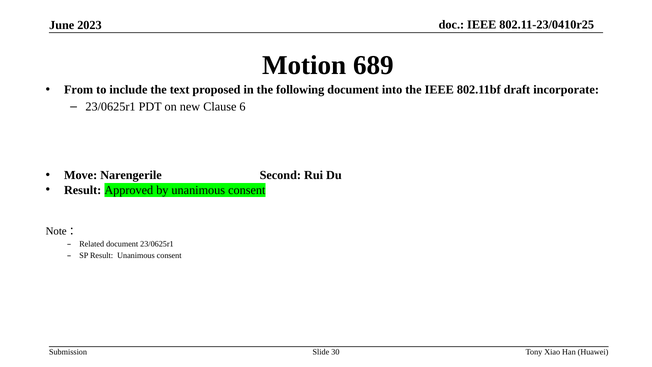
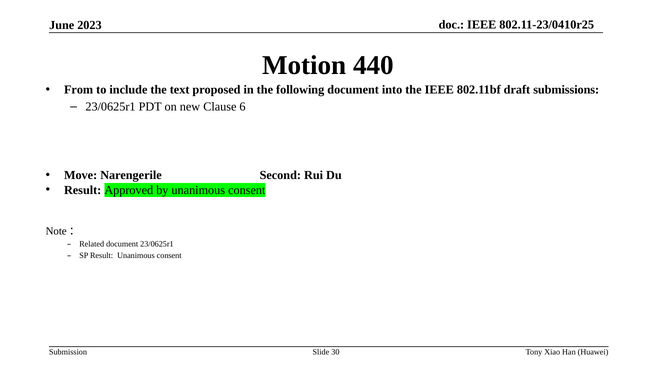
689: 689 -> 440
incorporate: incorporate -> submissions
